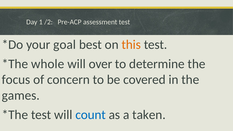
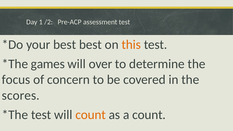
your goal: goal -> best
whole: whole -> games
games: games -> scores
count at (91, 115) colour: blue -> orange
a taken: taken -> count
